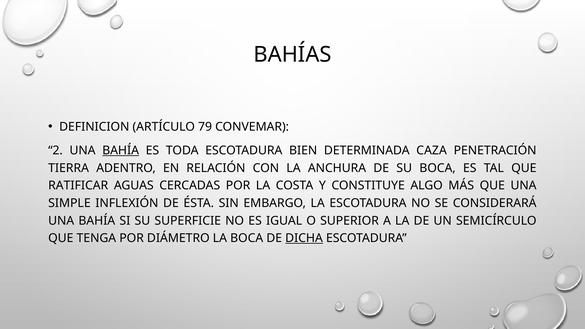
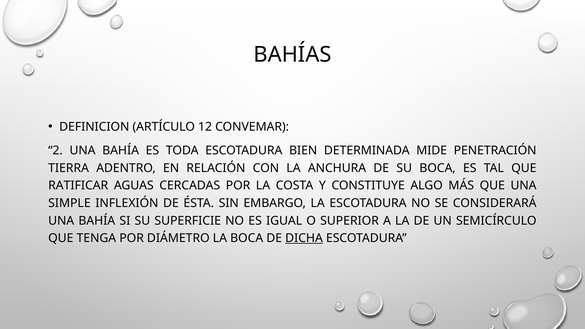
79: 79 -> 12
BAHÍA at (121, 151) underline: present -> none
CAZA: CAZA -> MIDE
